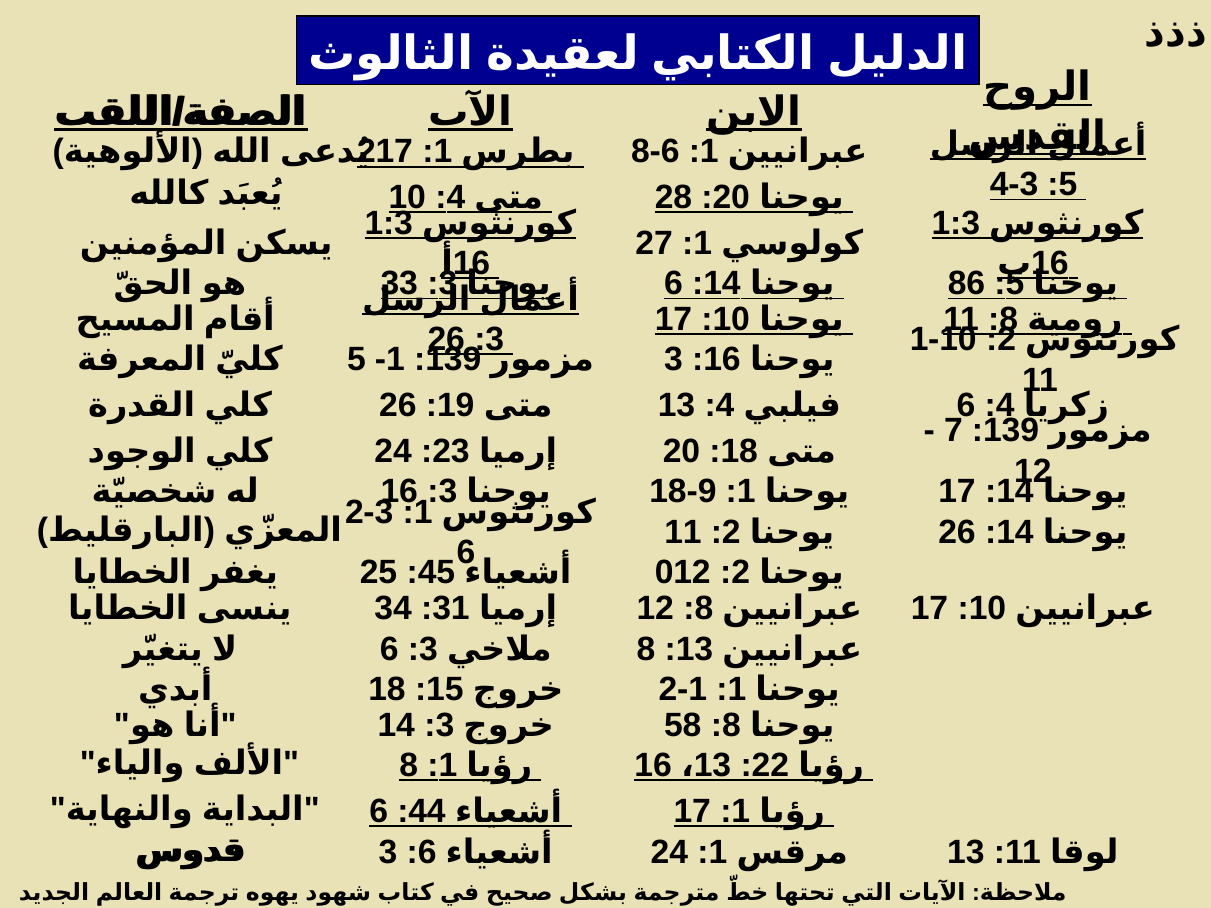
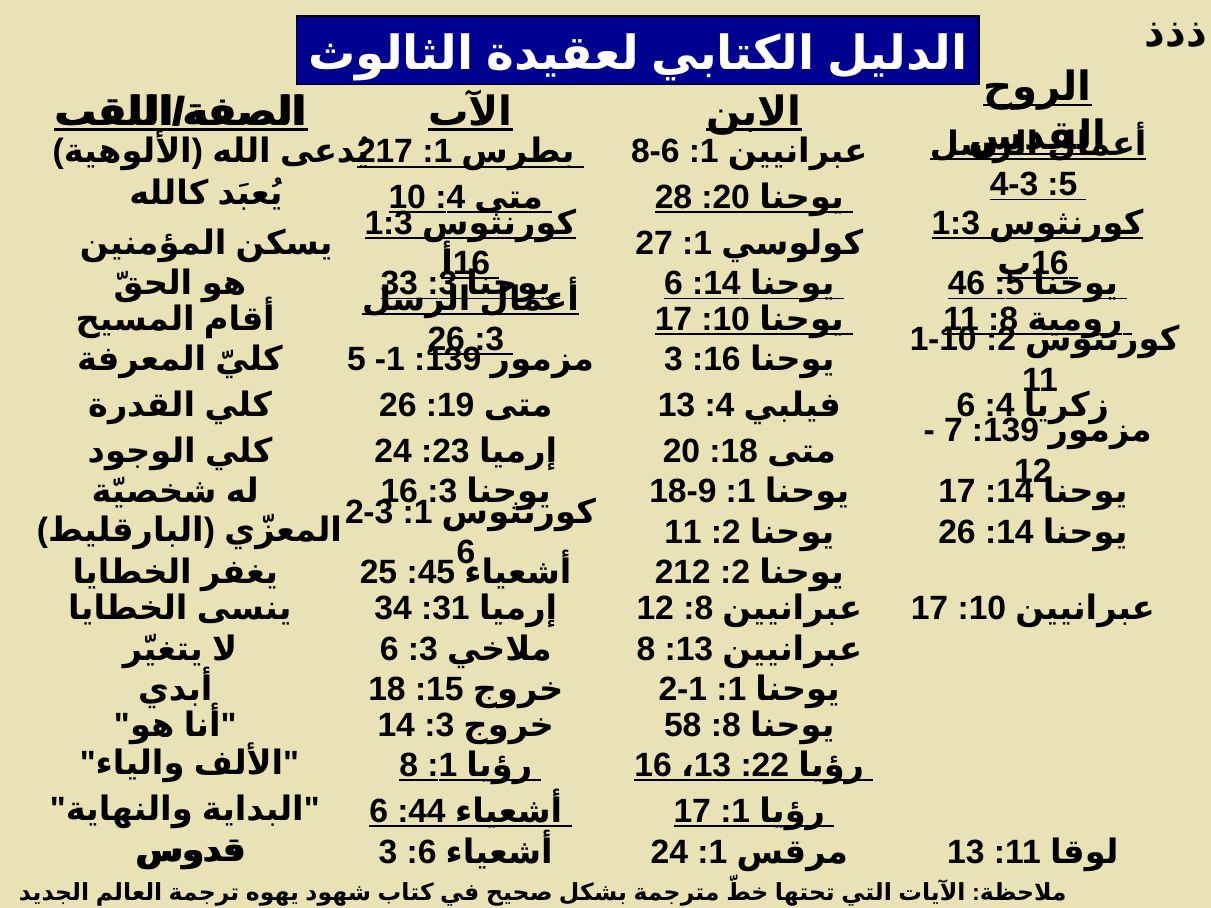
6 8: 8 -> 4
25 0: 0 -> 2
